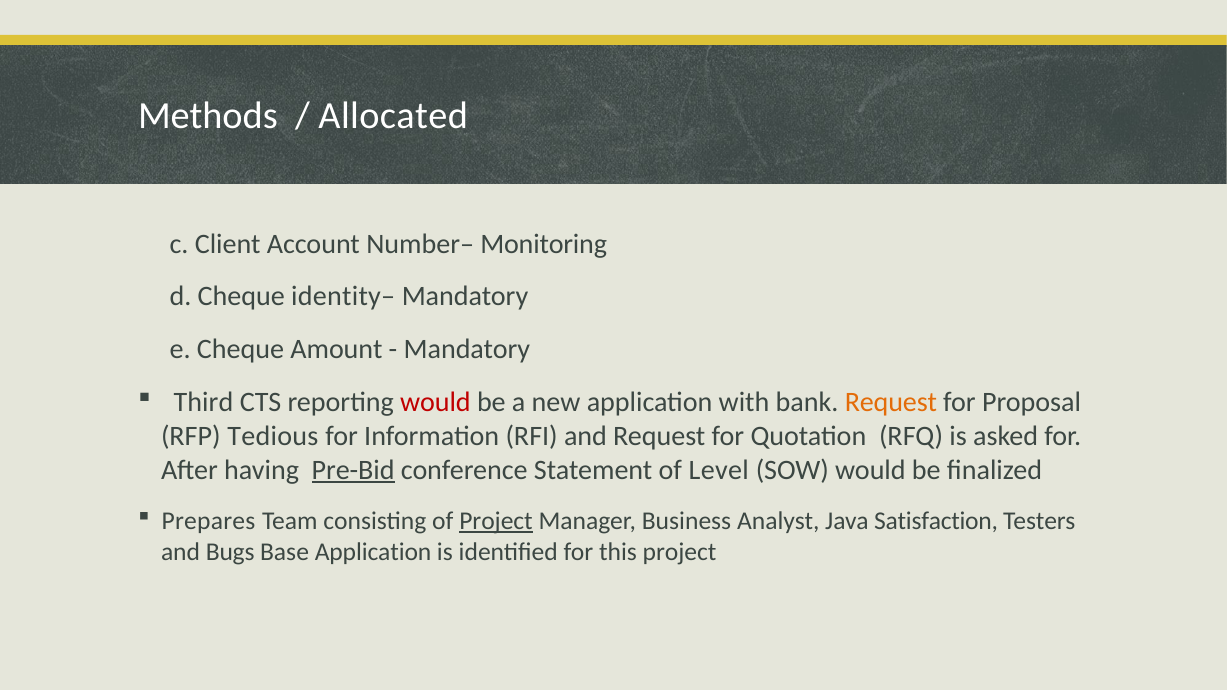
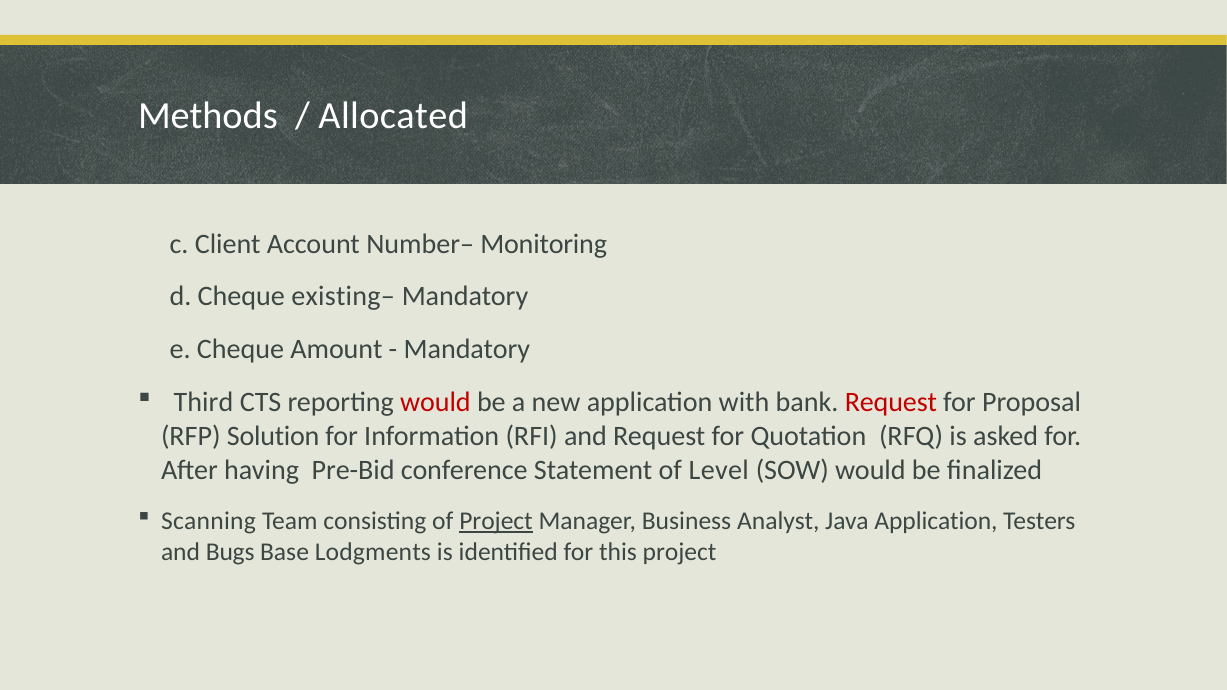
identity–: identity– -> existing–
Request at (891, 403) colour: orange -> red
Tedious: Tedious -> Solution
Pre-Bid underline: present -> none
Prepares: Prepares -> Scanning
Java Satisfaction: Satisfaction -> Application
Base Application: Application -> Lodgments
